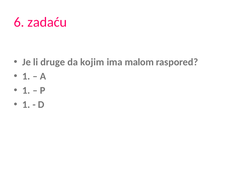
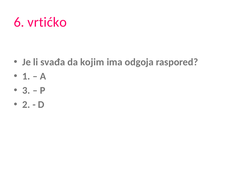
zadaću: zadaću -> vrtićko
druge: druge -> svađa
malom: malom -> odgoja
1 at (26, 91): 1 -> 3
1 at (26, 105): 1 -> 2
